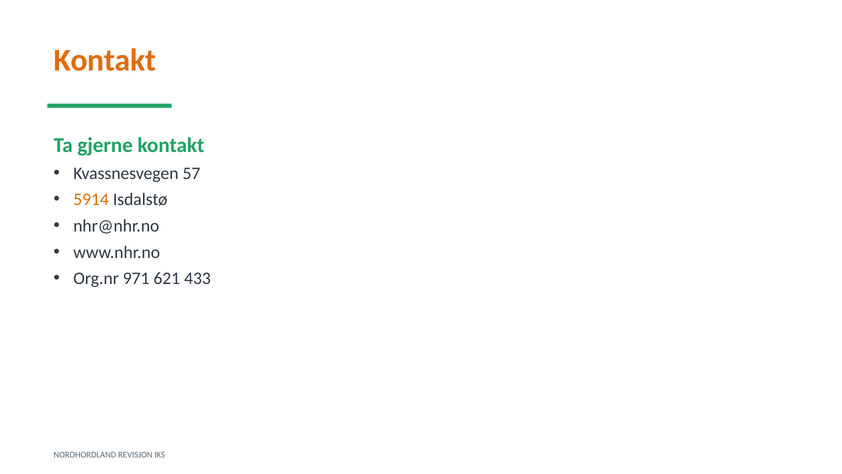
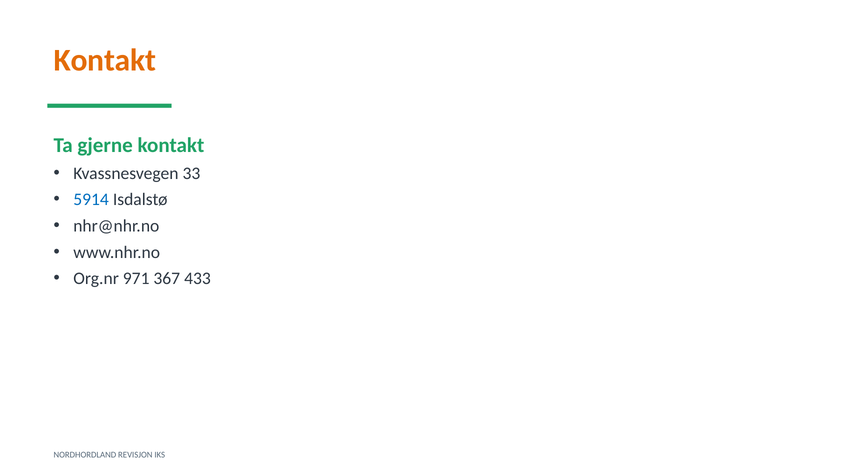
57: 57 -> 33
5914 colour: orange -> blue
621: 621 -> 367
